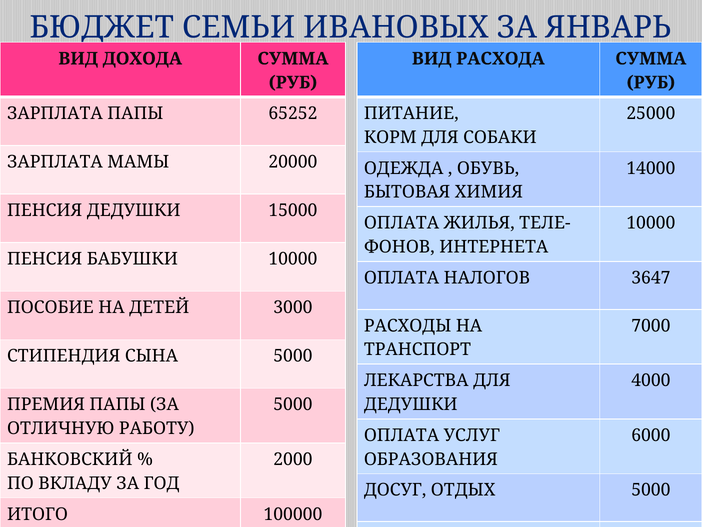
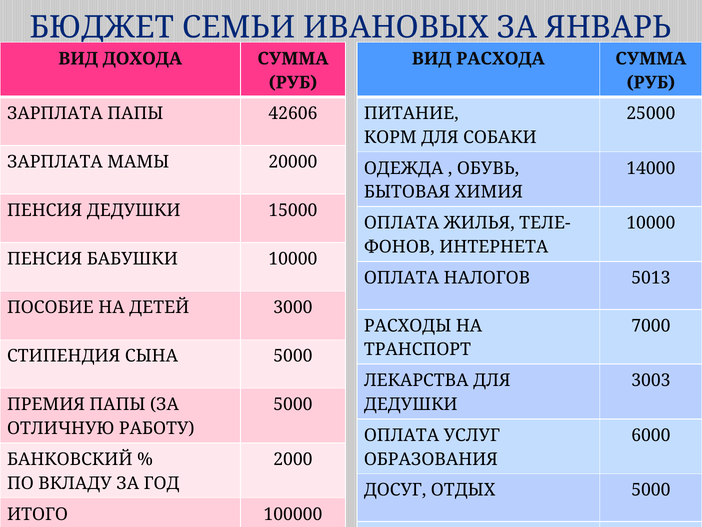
65252: 65252 -> 42606
3647: 3647 -> 5013
4000: 4000 -> 3003
